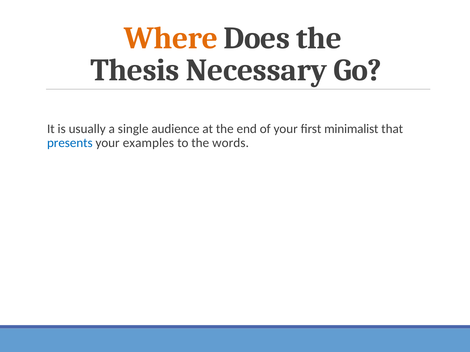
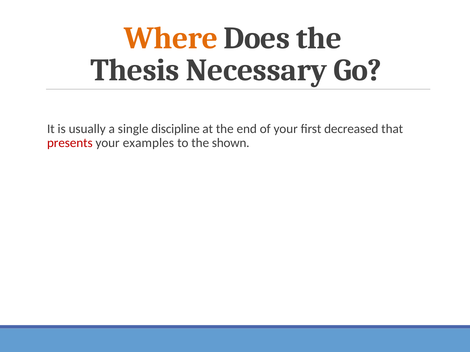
audience: audience -> discipline
minimalist: minimalist -> decreased
presents colour: blue -> red
words: words -> shown
